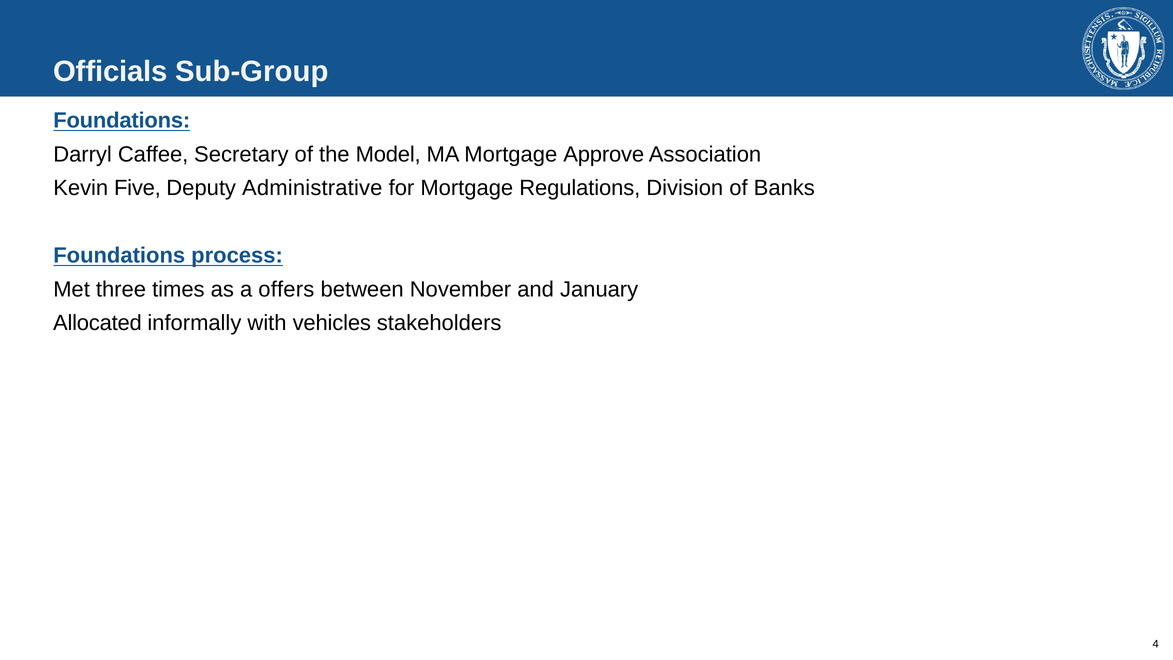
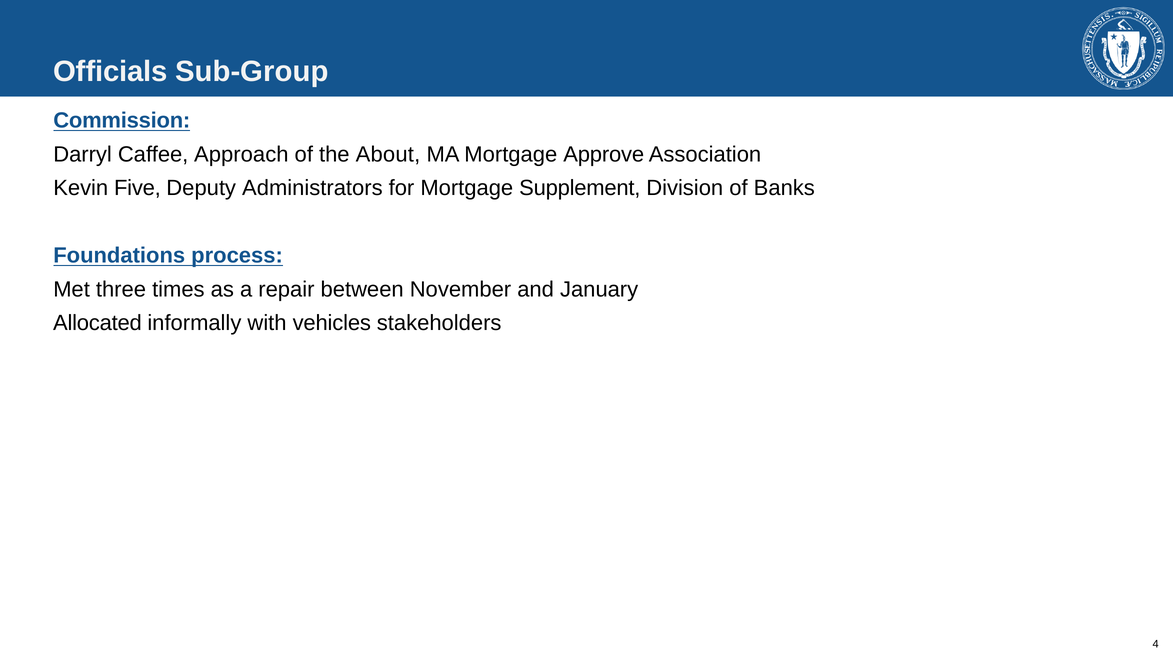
Foundations at (122, 121): Foundations -> Commission
Secretary: Secretary -> Approach
Model: Model -> About
Administrative: Administrative -> Administrators
Regulations: Regulations -> Supplement
offers: offers -> repair
